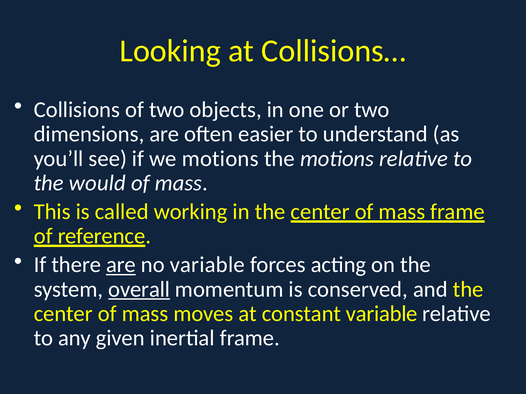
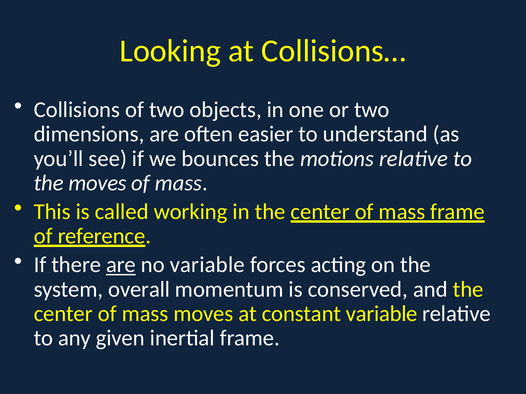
we motions: motions -> bounces
the would: would -> moves
overall underline: present -> none
